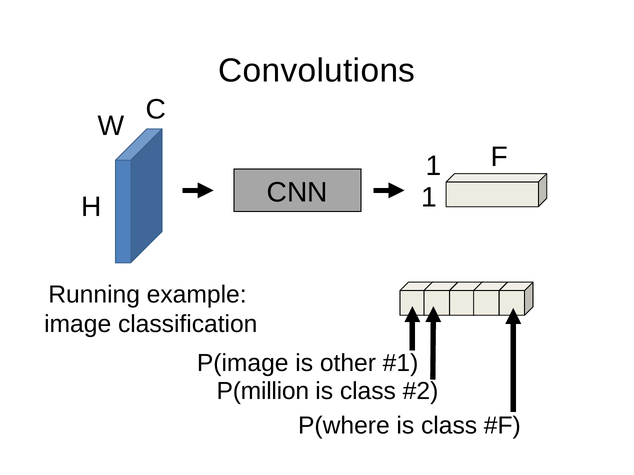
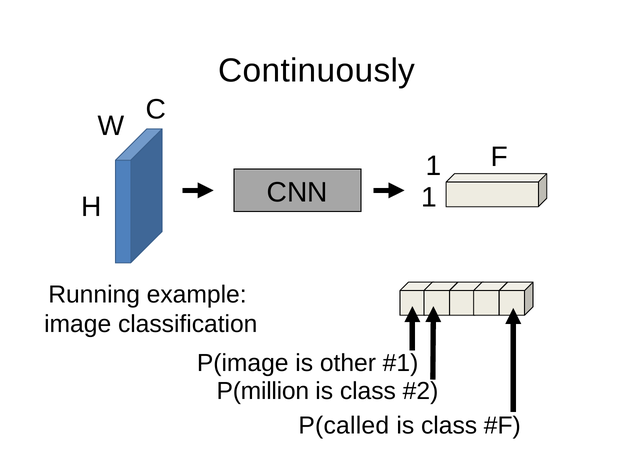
Convolutions: Convolutions -> Continuously
P(where: P(where -> P(called
